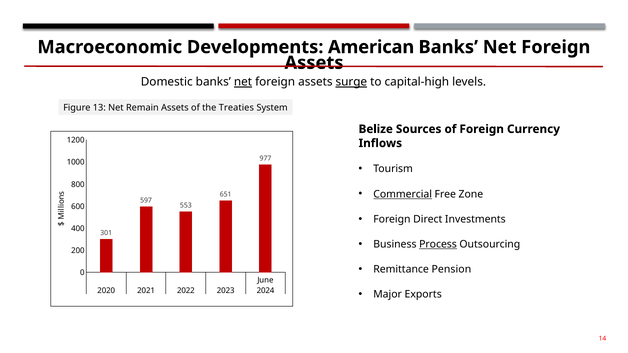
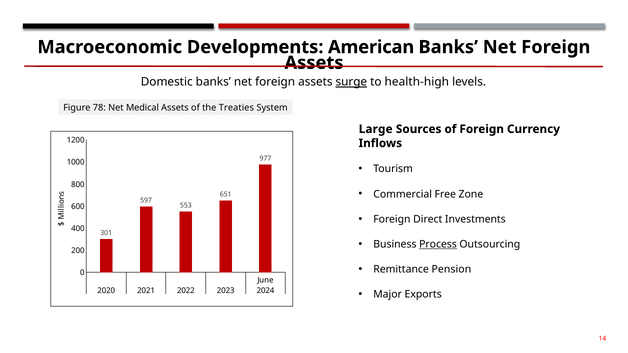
net at (243, 82) underline: present -> none
capital-high: capital-high -> health-high
13: 13 -> 78
Remain: Remain -> Medical
Belize: Belize -> Large
Commercial underline: present -> none
